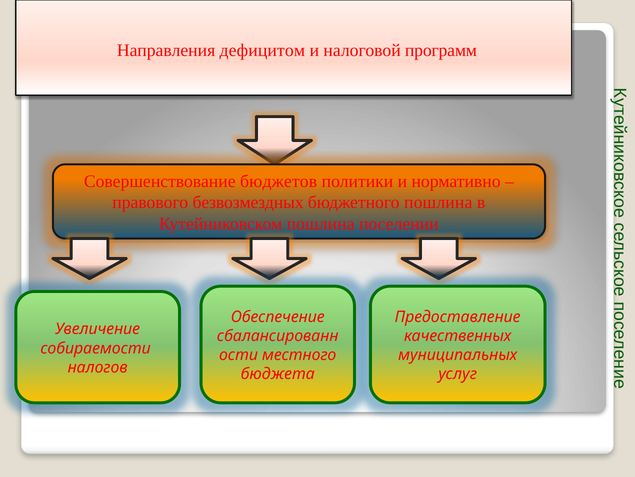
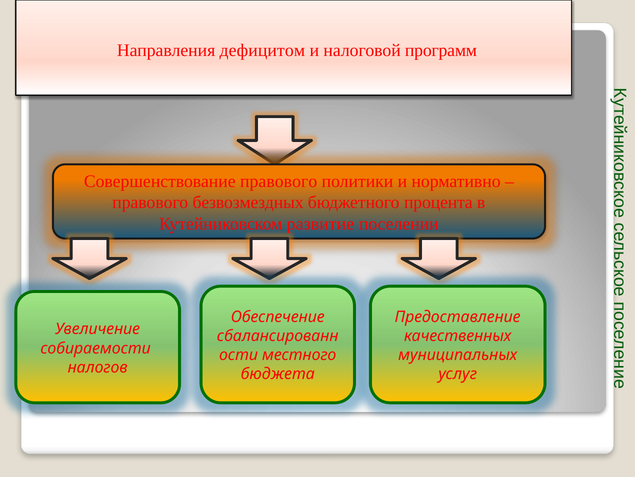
Совершенствование бюджетов: бюджетов -> правового
бюджетного пошлина: пошлина -> процента
Кутейниковском пошлина: пошлина -> развитие
